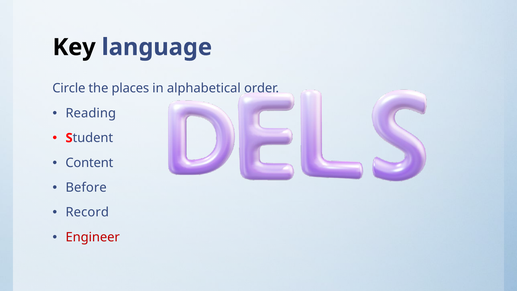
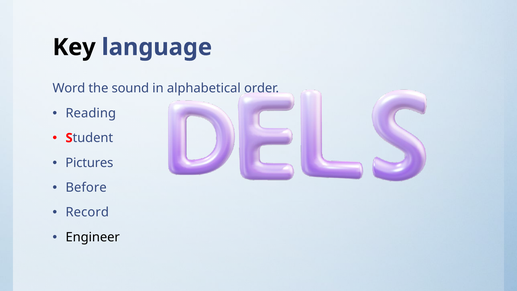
Circle: Circle -> Word
places: places -> sound
Content: Content -> Pictures
Engineer colour: red -> black
